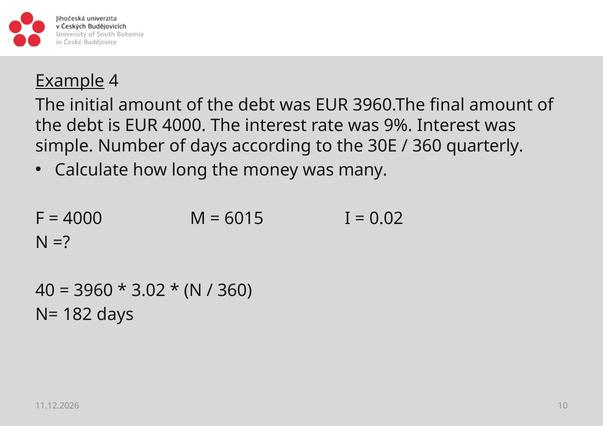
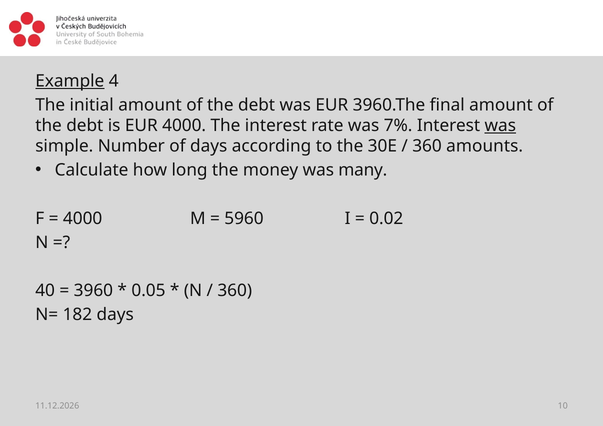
9%: 9% -> 7%
was at (500, 126) underline: none -> present
quarterly: quarterly -> amounts
6015: 6015 -> 5960
3.02: 3.02 -> 0.05
